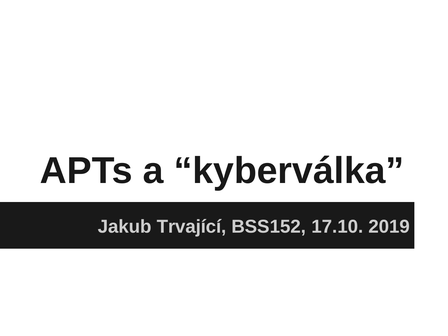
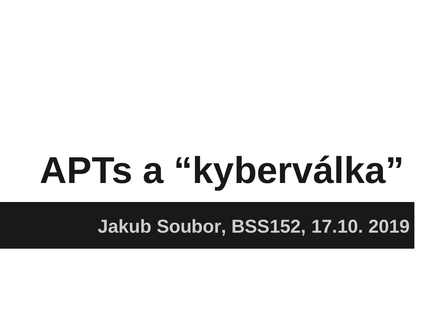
Trvající: Trvající -> Soubor
